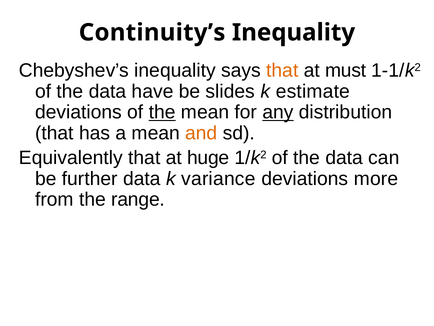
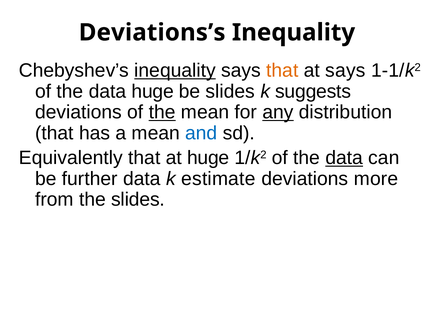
Continuity’s: Continuity’s -> Deviations’s
inequality at (175, 70) underline: none -> present
at must: must -> says
data have: have -> huge
estimate: estimate -> suggests
and colour: orange -> blue
data at (344, 158) underline: none -> present
variance: variance -> estimate
the range: range -> slides
